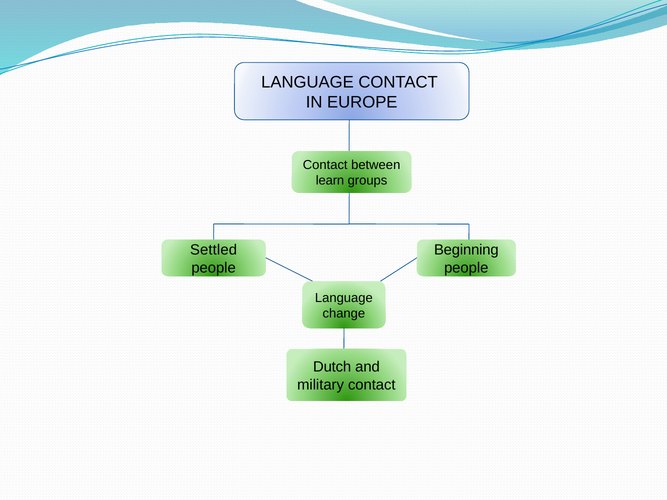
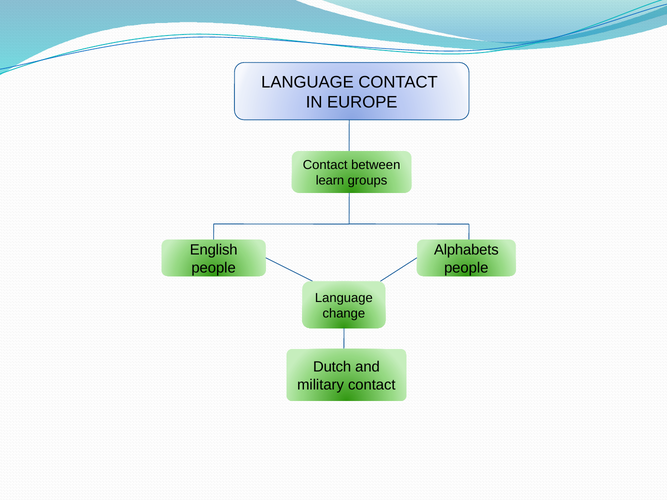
Settled: Settled -> English
Beginning: Beginning -> Alphabets
